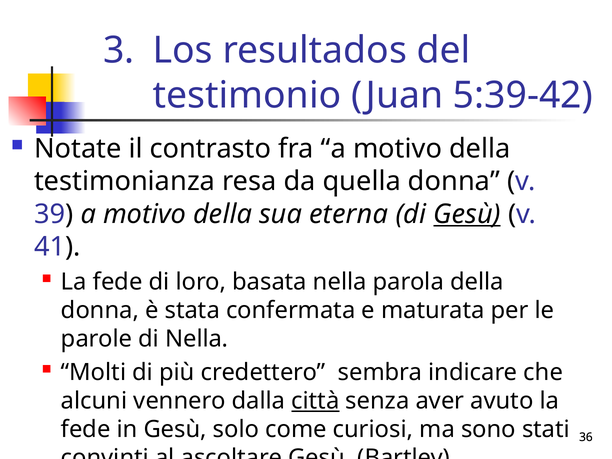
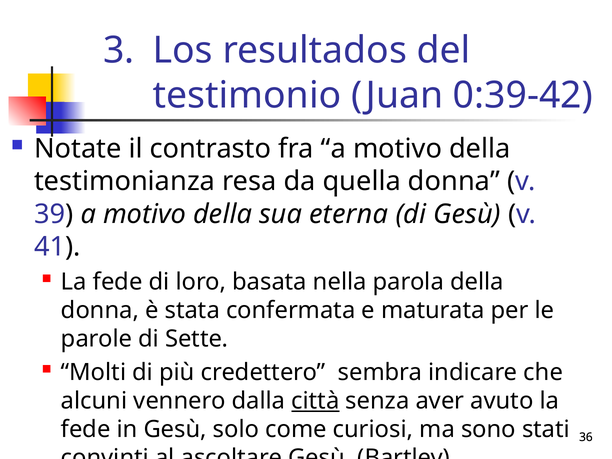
5:39-42: 5:39-42 -> 0:39-42
Gesù at (467, 214) underline: present -> none
di Nella: Nella -> Sette
